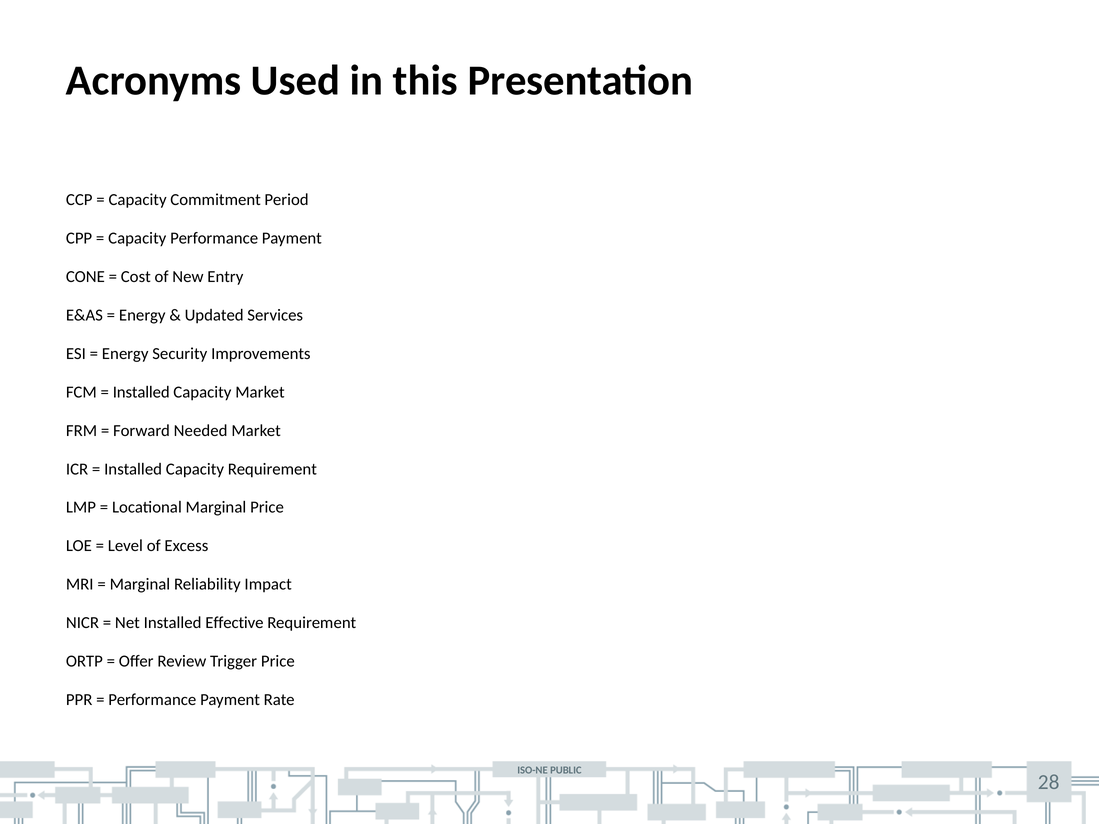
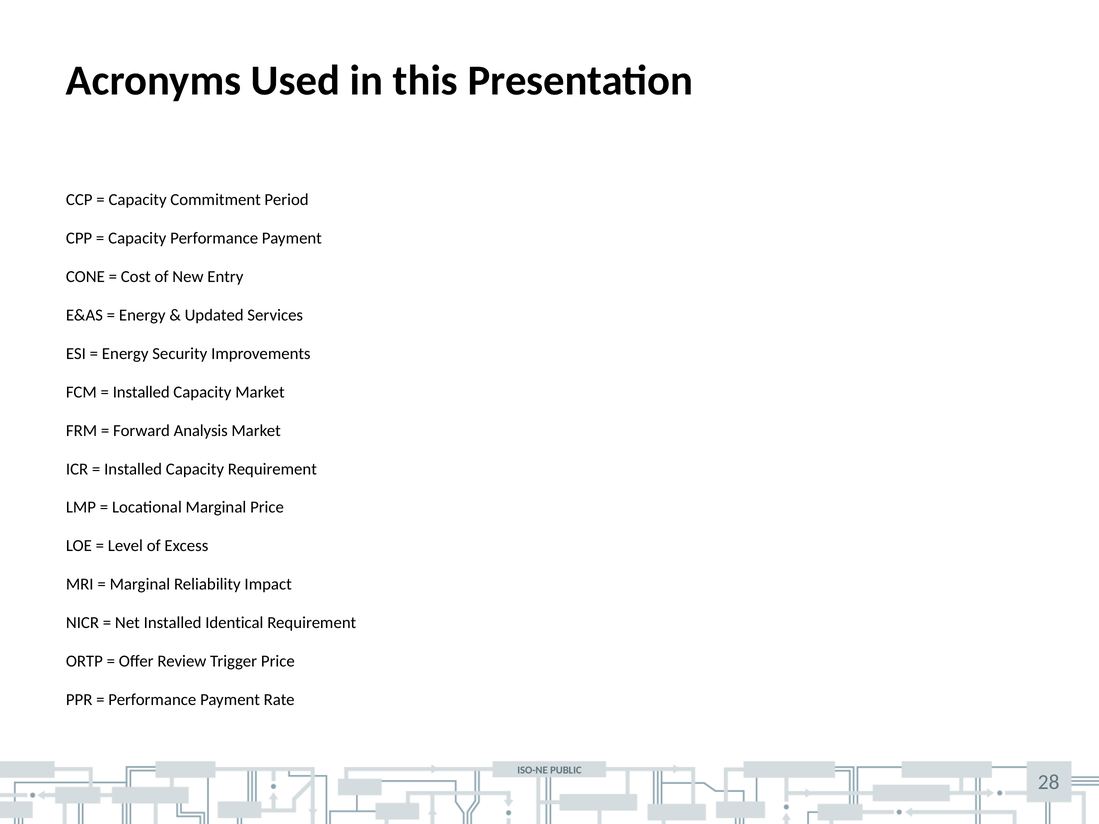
Needed: Needed -> Analysis
Effective: Effective -> Identical
